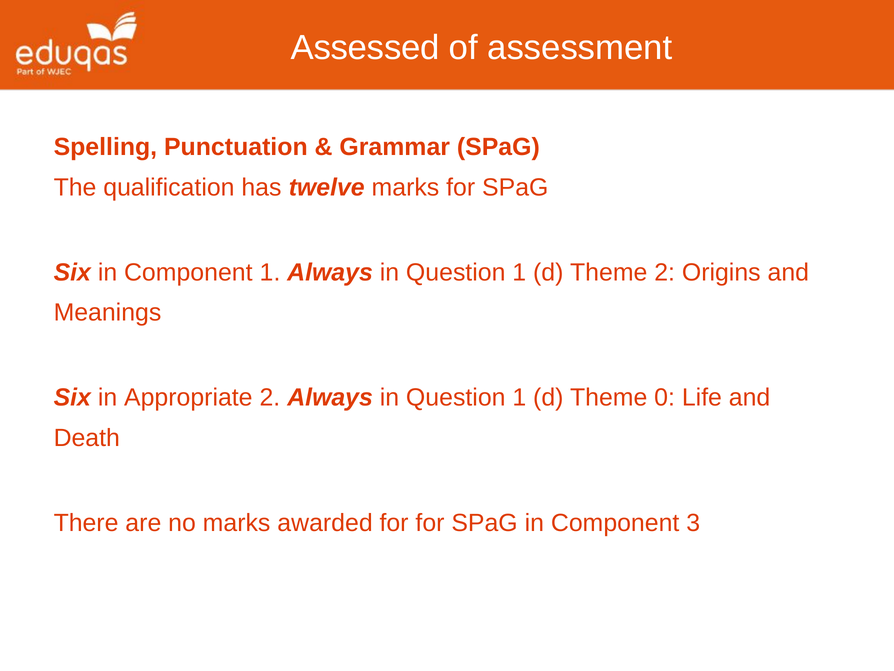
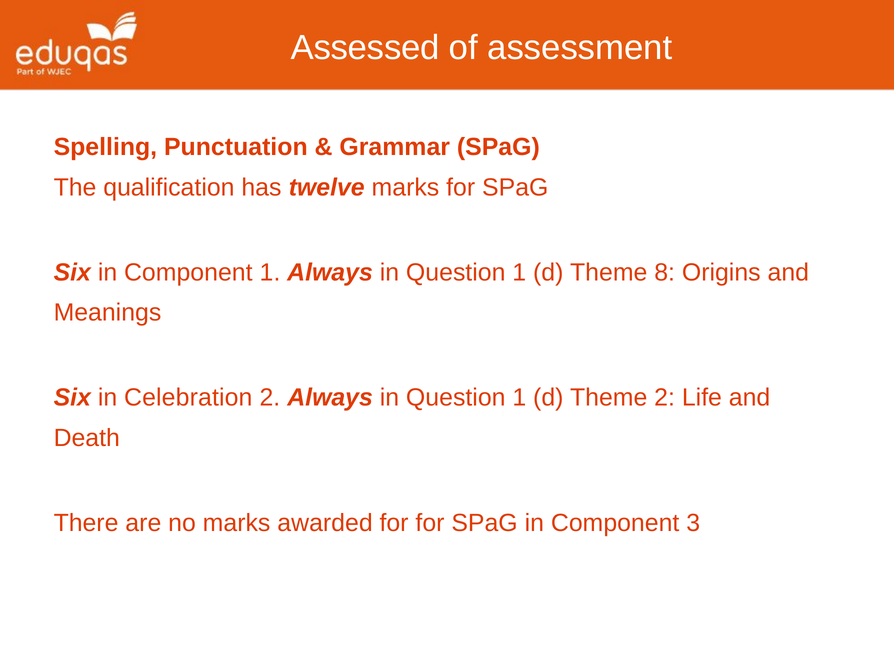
Theme 2: 2 -> 8
Appropriate: Appropriate -> Celebration
Theme 0: 0 -> 2
